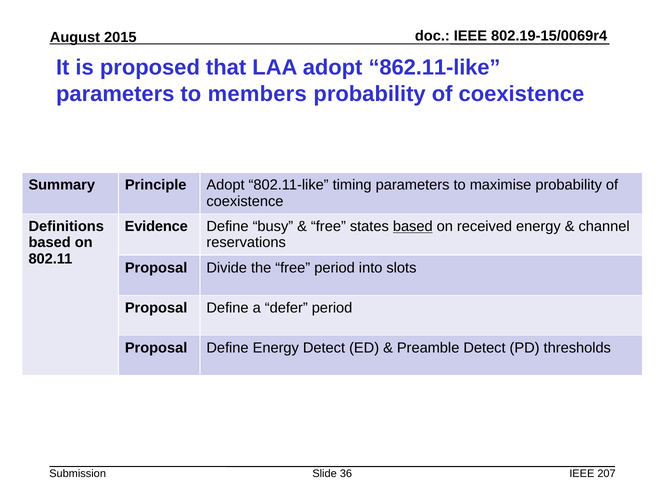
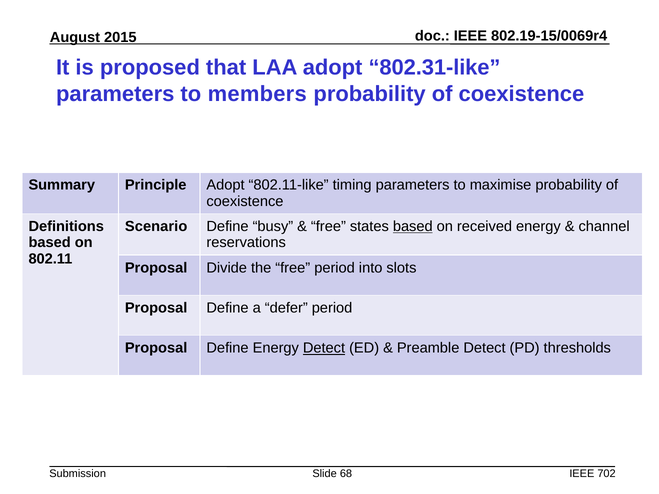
862.11-like: 862.11-like -> 802.31-like
Evidence: Evidence -> Scenario
Detect at (324, 348) underline: none -> present
36: 36 -> 68
207: 207 -> 702
